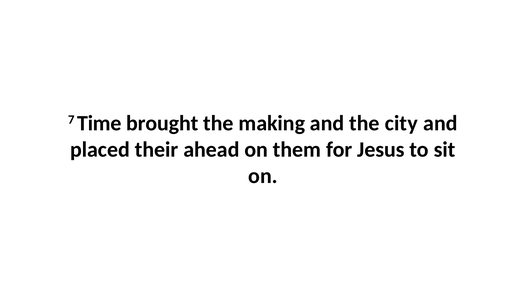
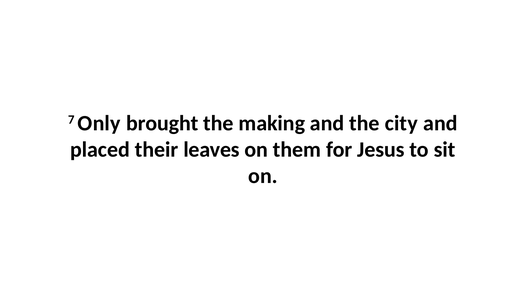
Time: Time -> Only
ahead: ahead -> leaves
